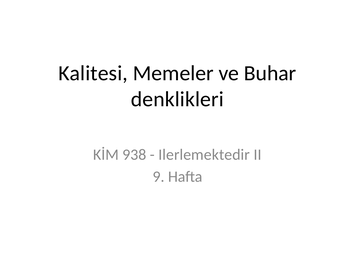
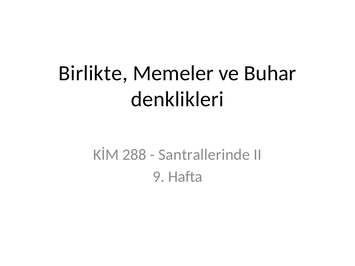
Kalitesi: Kalitesi -> Birlikte
938: 938 -> 288
Ilerlemektedir: Ilerlemektedir -> Santrallerinde
